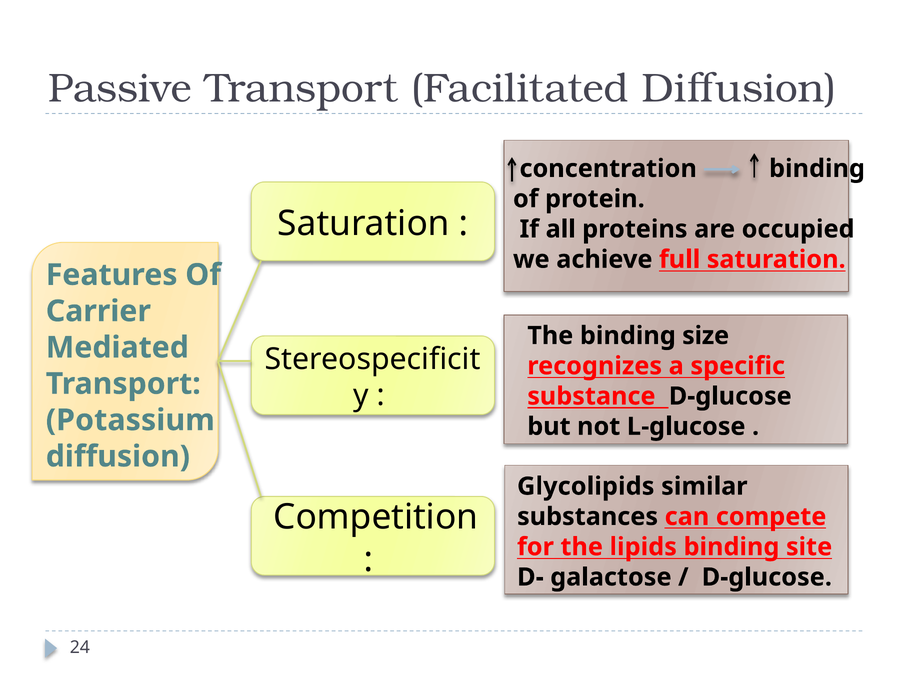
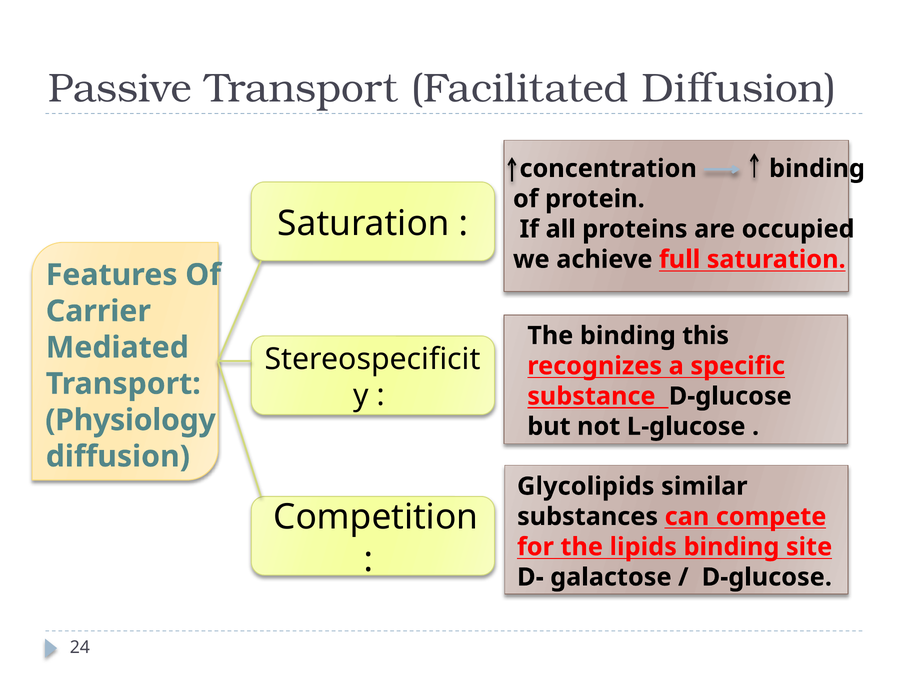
size: size -> this
Potassium: Potassium -> Physiology
